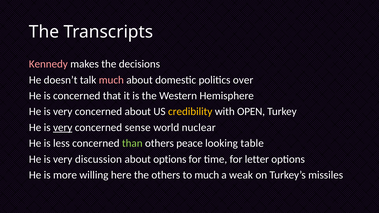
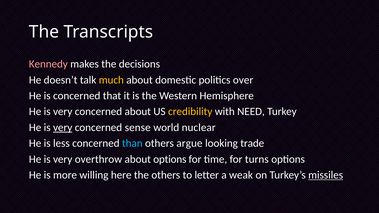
much at (111, 80) colour: pink -> yellow
OPEN: OPEN -> NEED
than colour: light green -> light blue
peace: peace -> argue
table: table -> trade
discussion: discussion -> overthrow
letter: letter -> turns
to much: much -> letter
missiles underline: none -> present
